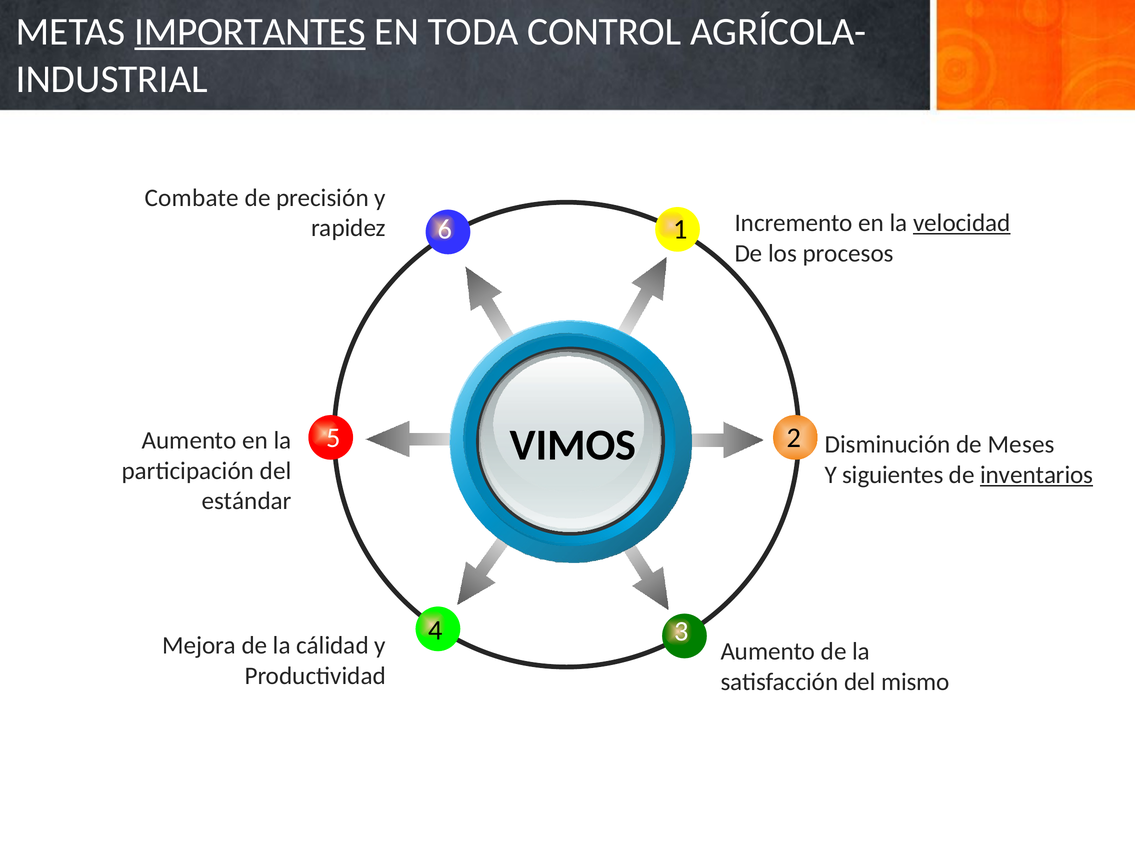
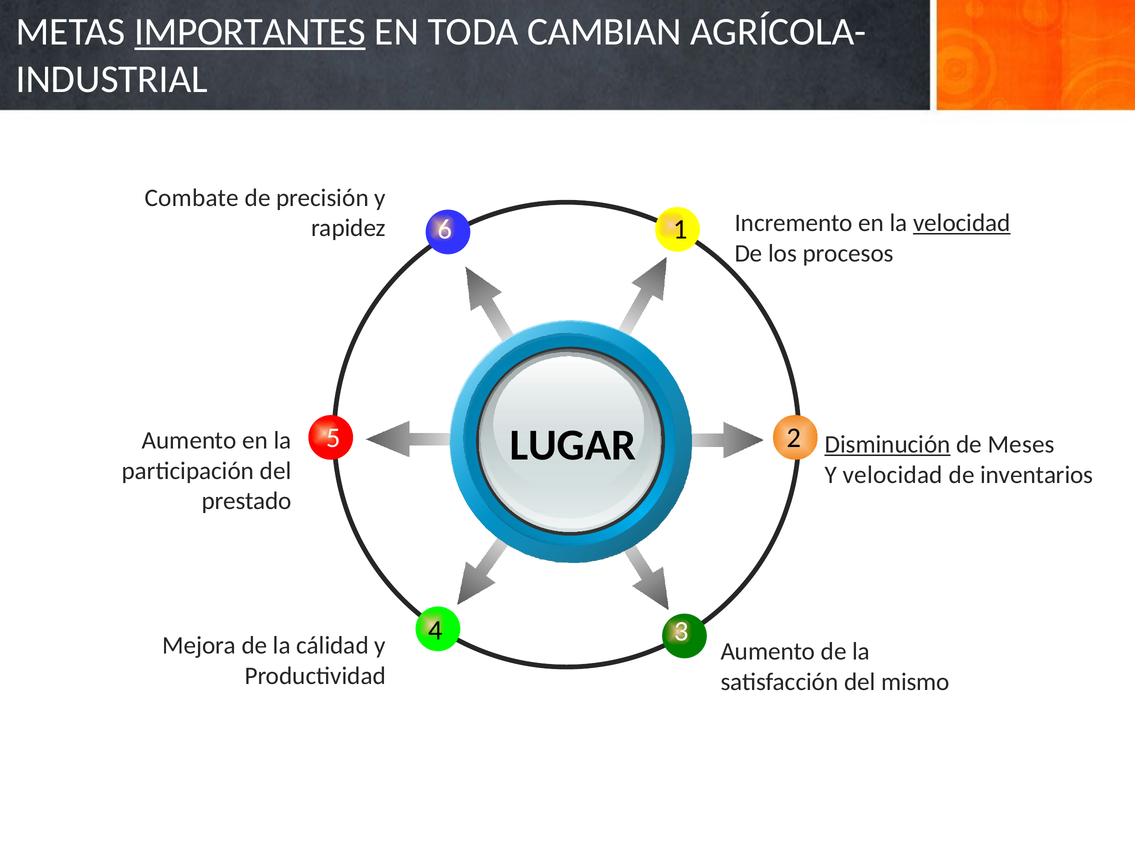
CONTROL: CONTROL -> CAMBIAN
Disminución underline: none -> present
VIMOS: VIMOS -> LUGAR
Y siguientes: siguientes -> velocidad
inventarios underline: present -> none
estándar: estándar -> prestado
